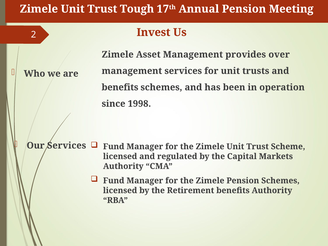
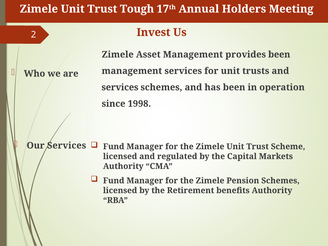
Annual Pension: Pension -> Holders
provides over: over -> been
benefits at (120, 87): benefits -> services
